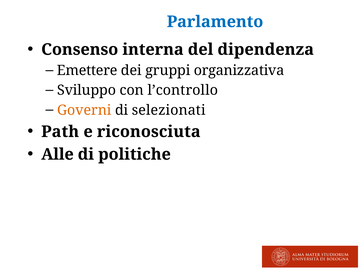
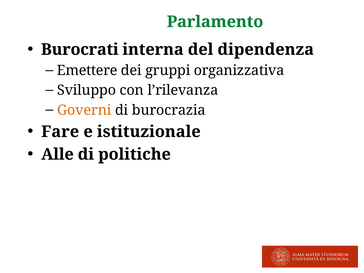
Parlamento colour: blue -> green
Consenso: Consenso -> Burocrati
l’controllo: l’controllo -> l’rilevanza
selezionati: selezionati -> burocrazia
Path: Path -> Fare
riconosciuta: riconosciuta -> istituzionale
